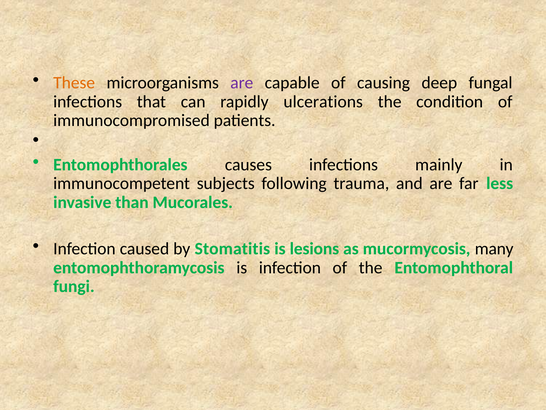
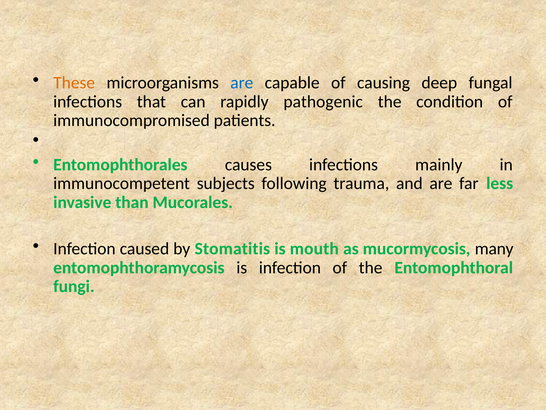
are at (242, 83) colour: purple -> blue
ulcerations: ulcerations -> pathogenic
lesions: lesions -> mouth
